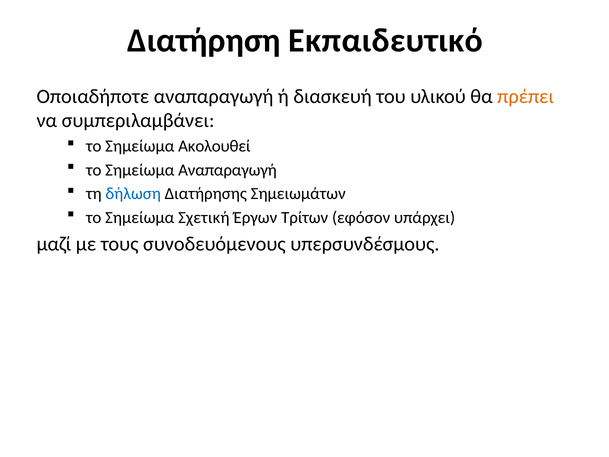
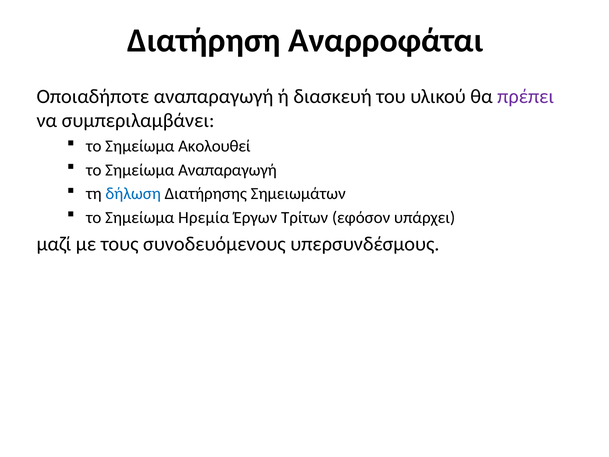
Εκπαιδευτικό: Εκπαιδευτικό -> Αναρροφάται
πρέπει colour: orange -> purple
Σχετική: Σχετική -> Ηρεμία
